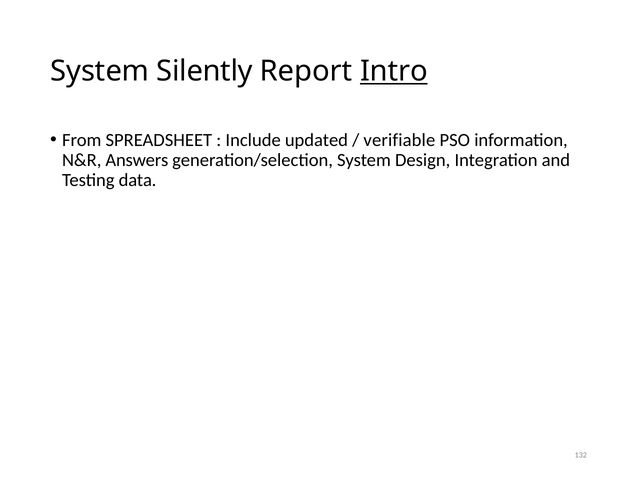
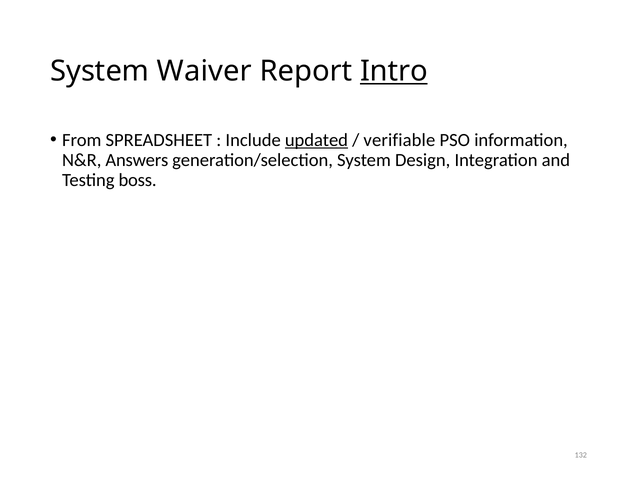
Silently: Silently -> Waiver
updated underline: none -> present
data: data -> boss
